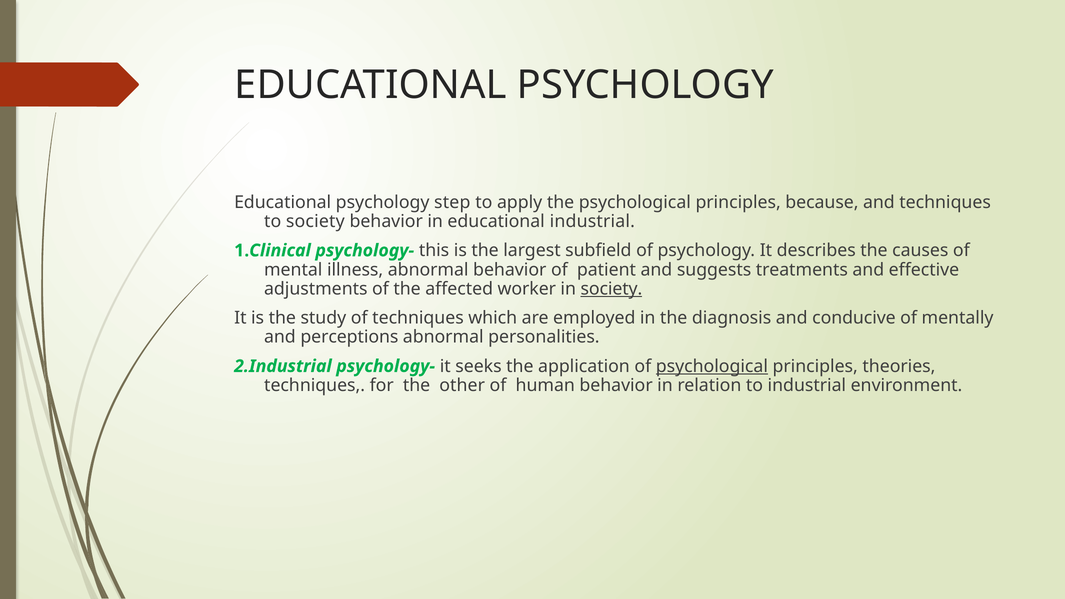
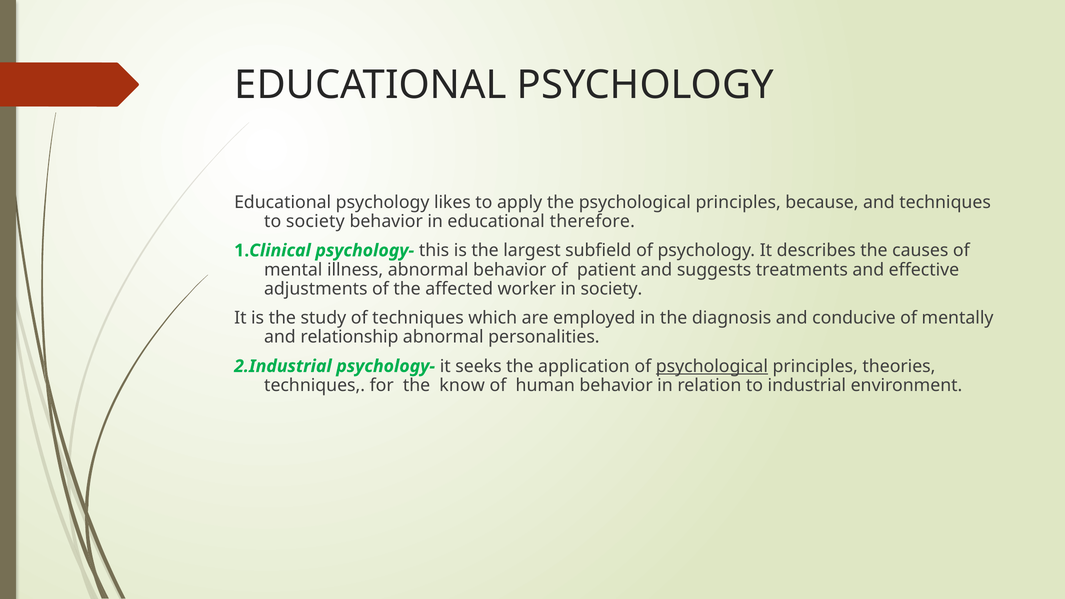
step: step -> likes
educational industrial: industrial -> therefore
society at (611, 289) underline: present -> none
perceptions: perceptions -> relationship
other: other -> know
